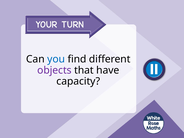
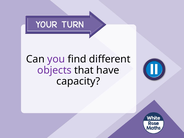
you colour: blue -> purple
